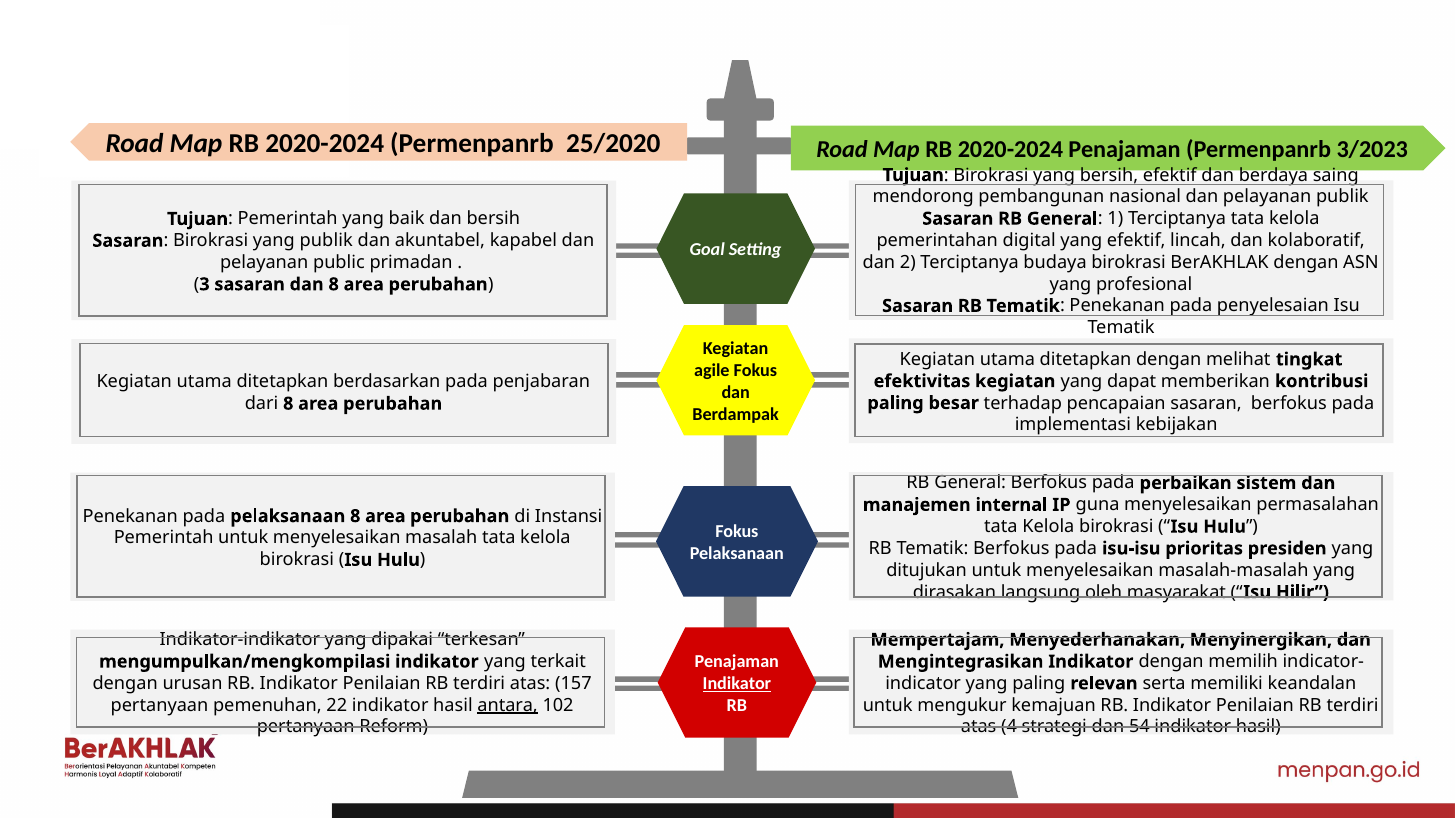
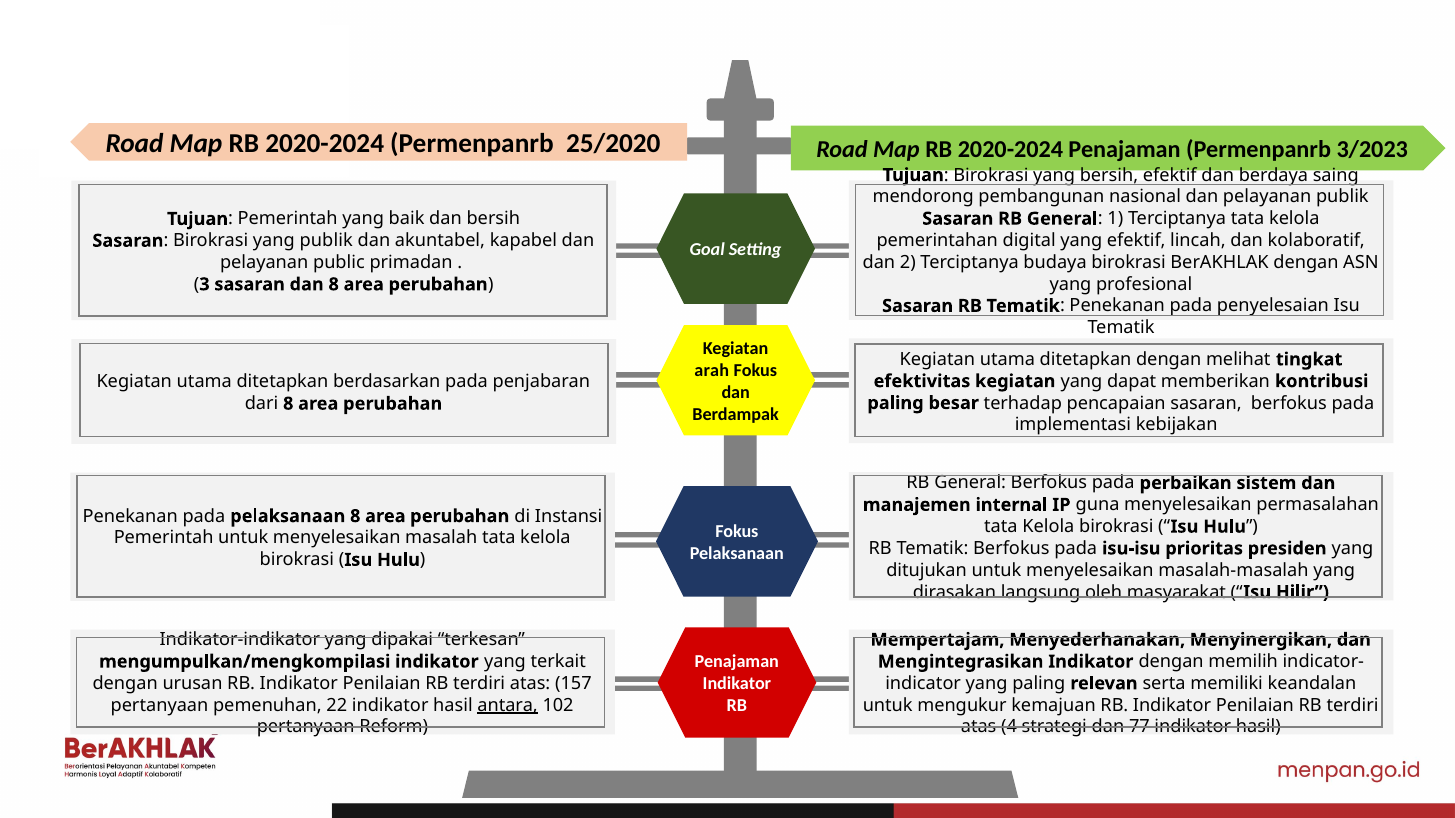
agile: agile -> arah
Indikator at (737, 684) underline: present -> none
54: 54 -> 77
